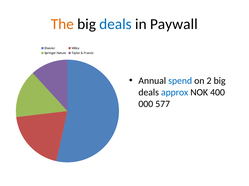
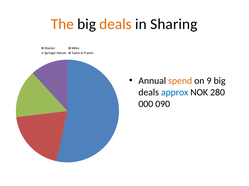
deals at (116, 24) colour: blue -> orange
Paywall: Paywall -> Sharing
spend colour: blue -> orange
2: 2 -> 9
400: 400 -> 280
577: 577 -> 090
